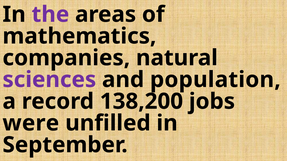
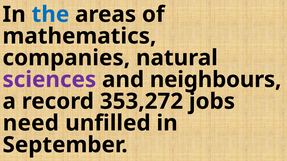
the colour: purple -> blue
population: population -> neighbours
138,200: 138,200 -> 353,272
were: were -> need
